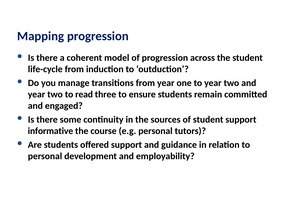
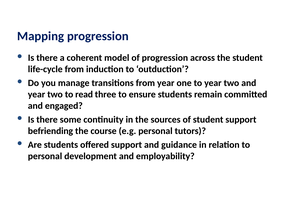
informative: informative -> befriending
